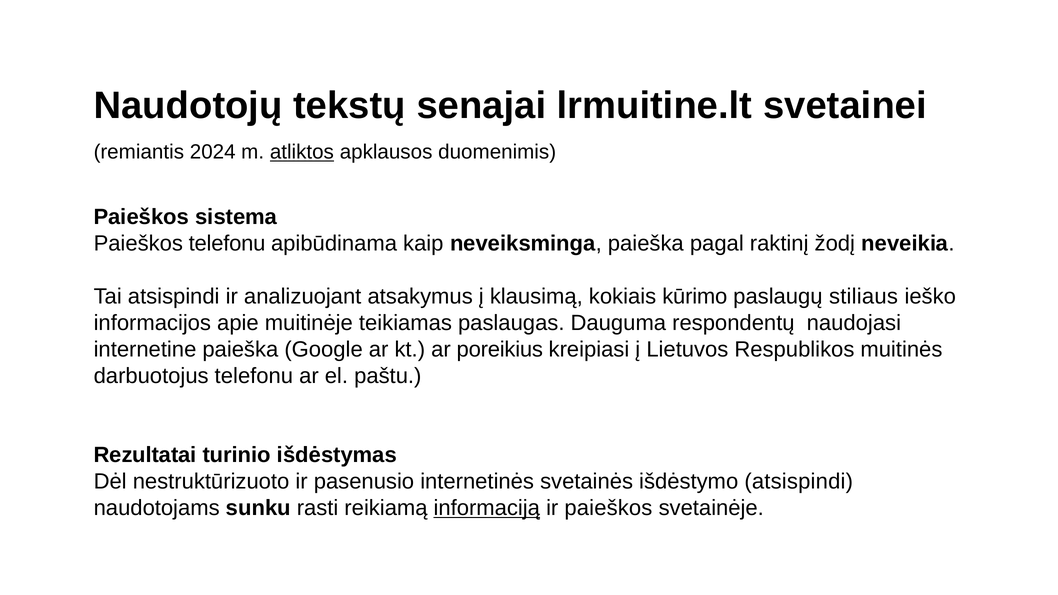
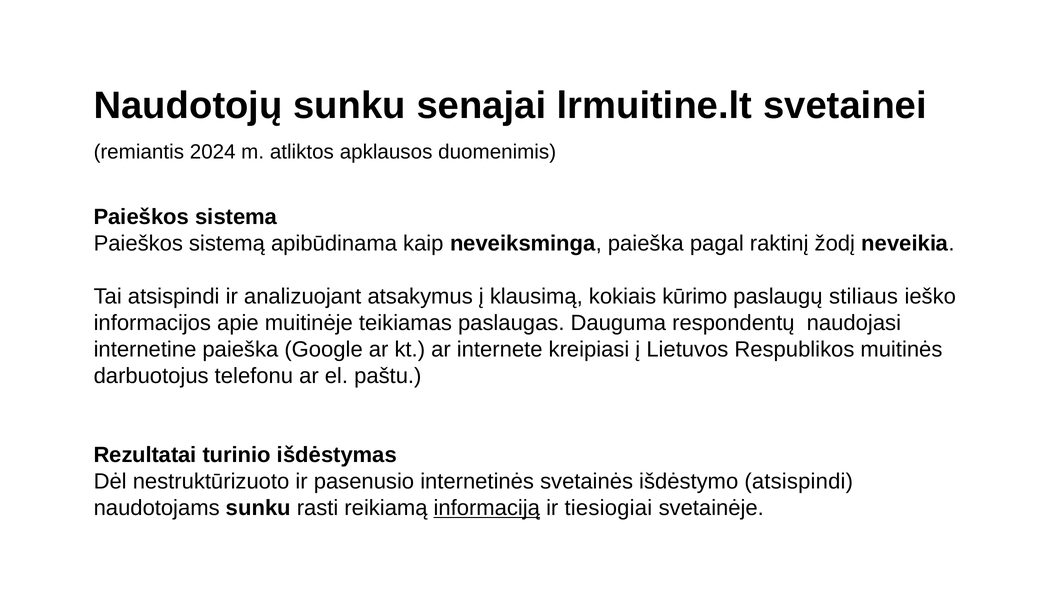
Naudotojų tekstų: tekstų -> sunku
atliktos underline: present -> none
Paieškos telefonu: telefonu -> sistemą
poreikius: poreikius -> internete
ir paieškos: paieškos -> tiesiogiai
